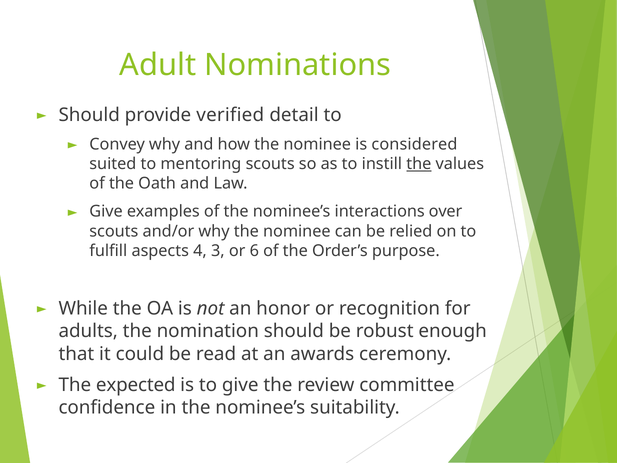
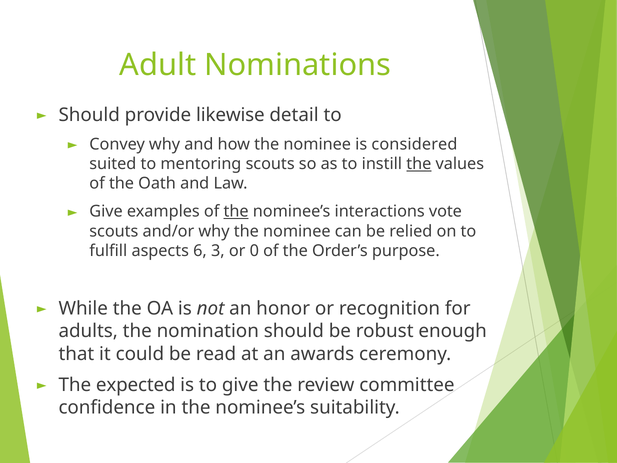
verified: verified -> likewise
the at (236, 211) underline: none -> present
over: over -> vote
4: 4 -> 6
6: 6 -> 0
